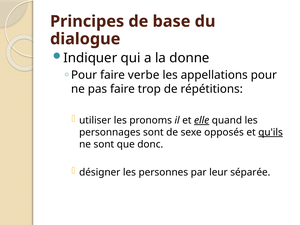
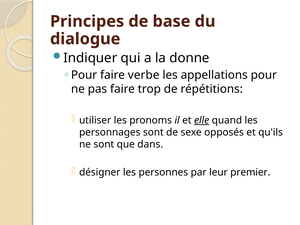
qu'ils underline: present -> none
donc: donc -> dans
séparée: séparée -> premier
